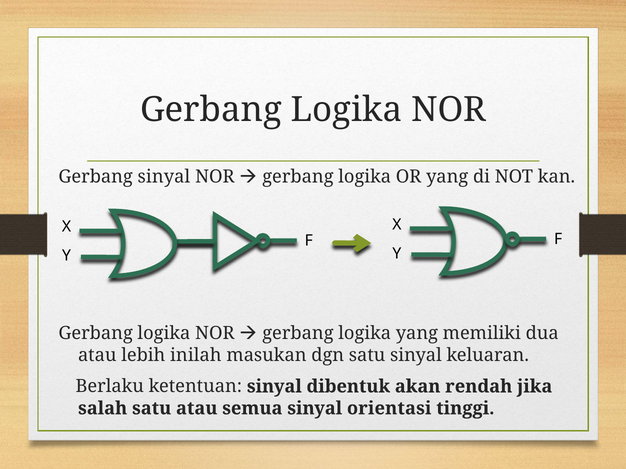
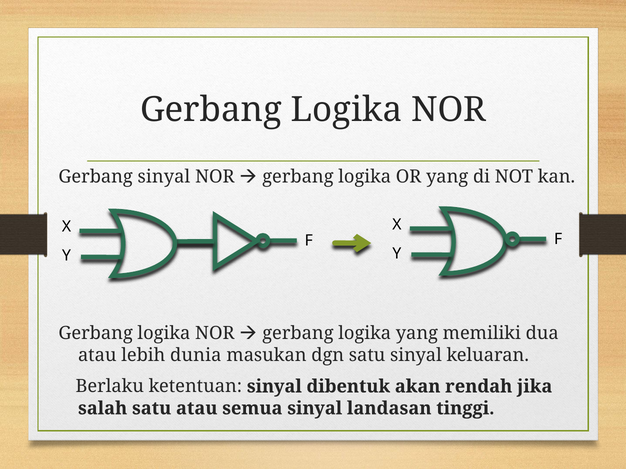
inilah: inilah -> dunia
orientasi: orientasi -> landasan
